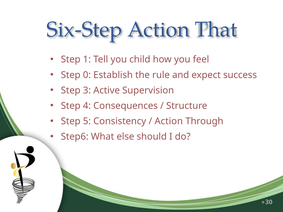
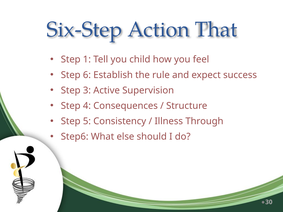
0: 0 -> 6
Action at (169, 121): Action -> Illness
